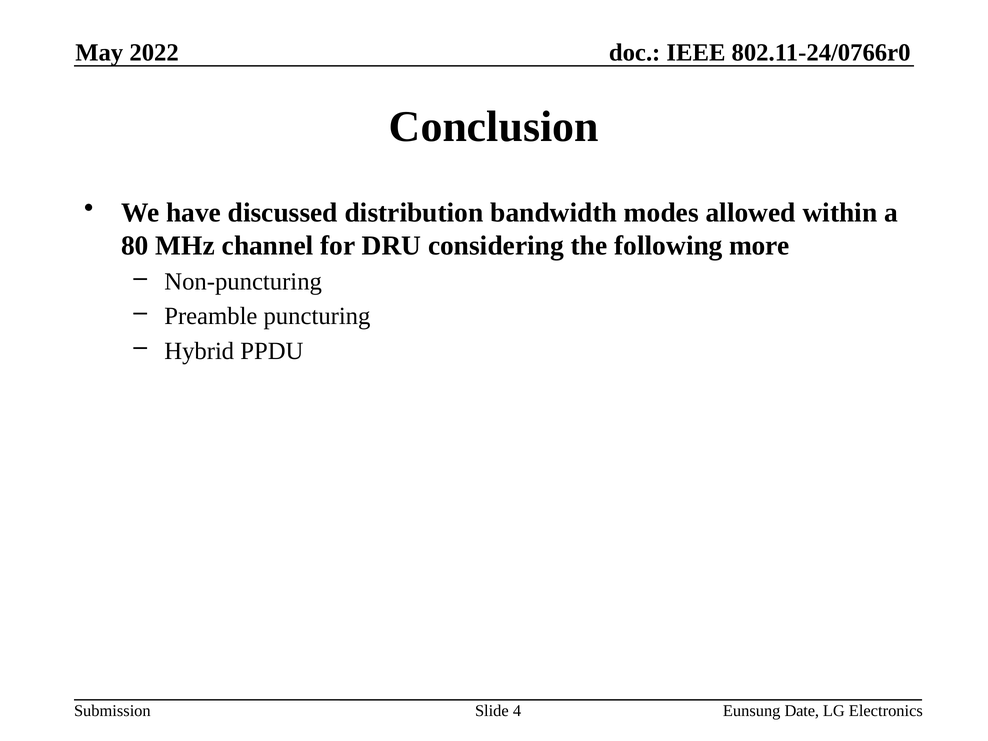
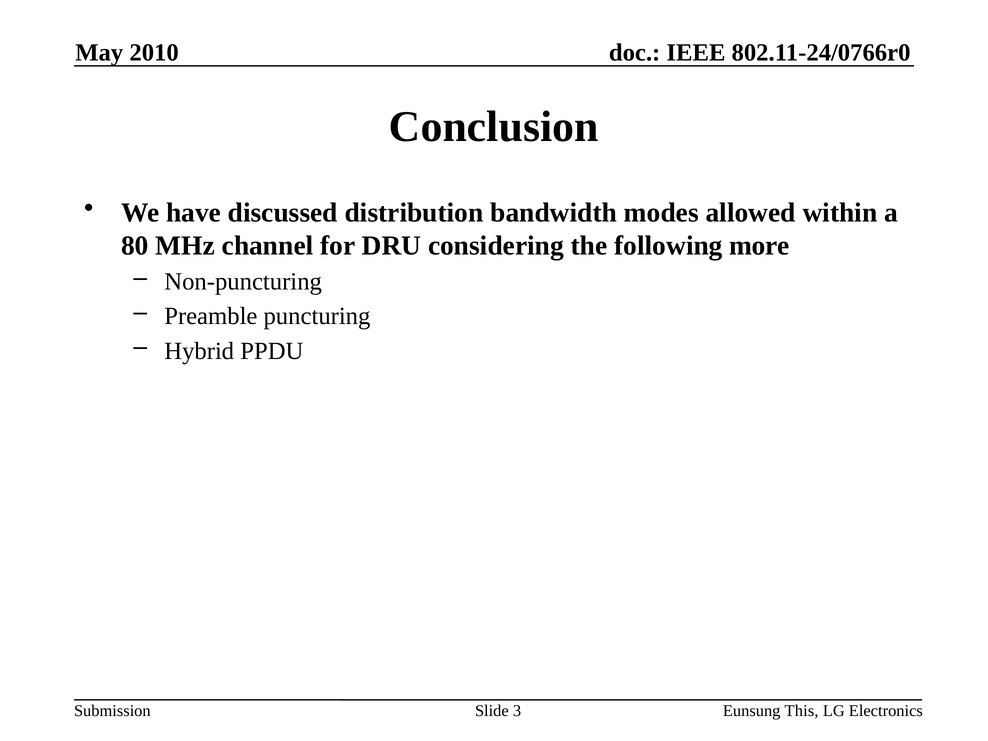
2022: 2022 -> 2010
4: 4 -> 3
Date: Date -> This
